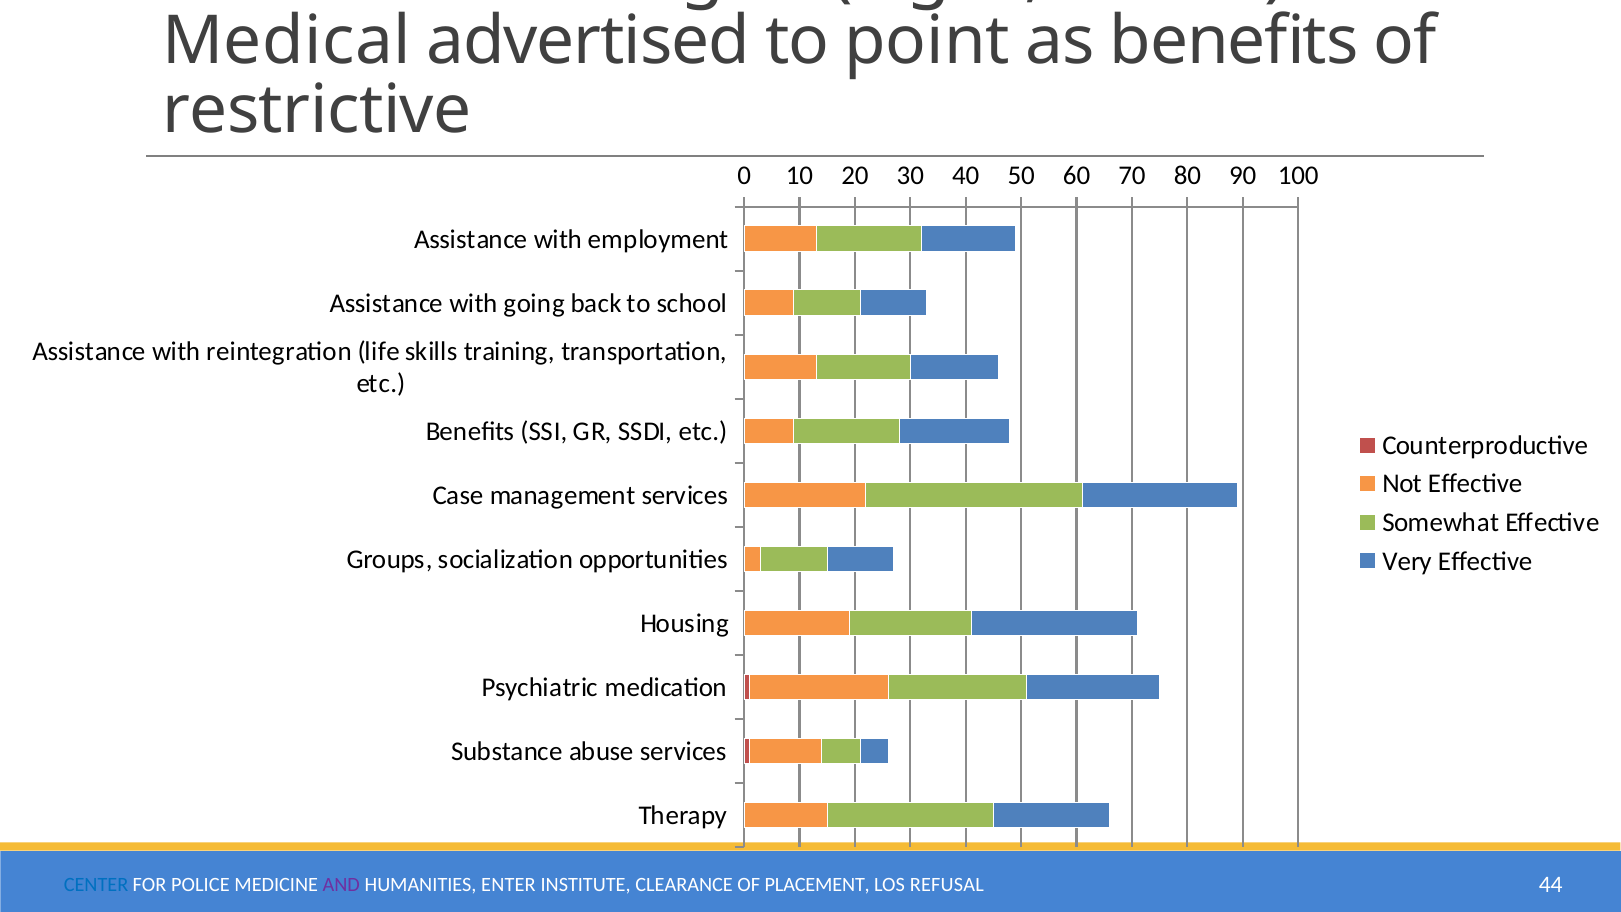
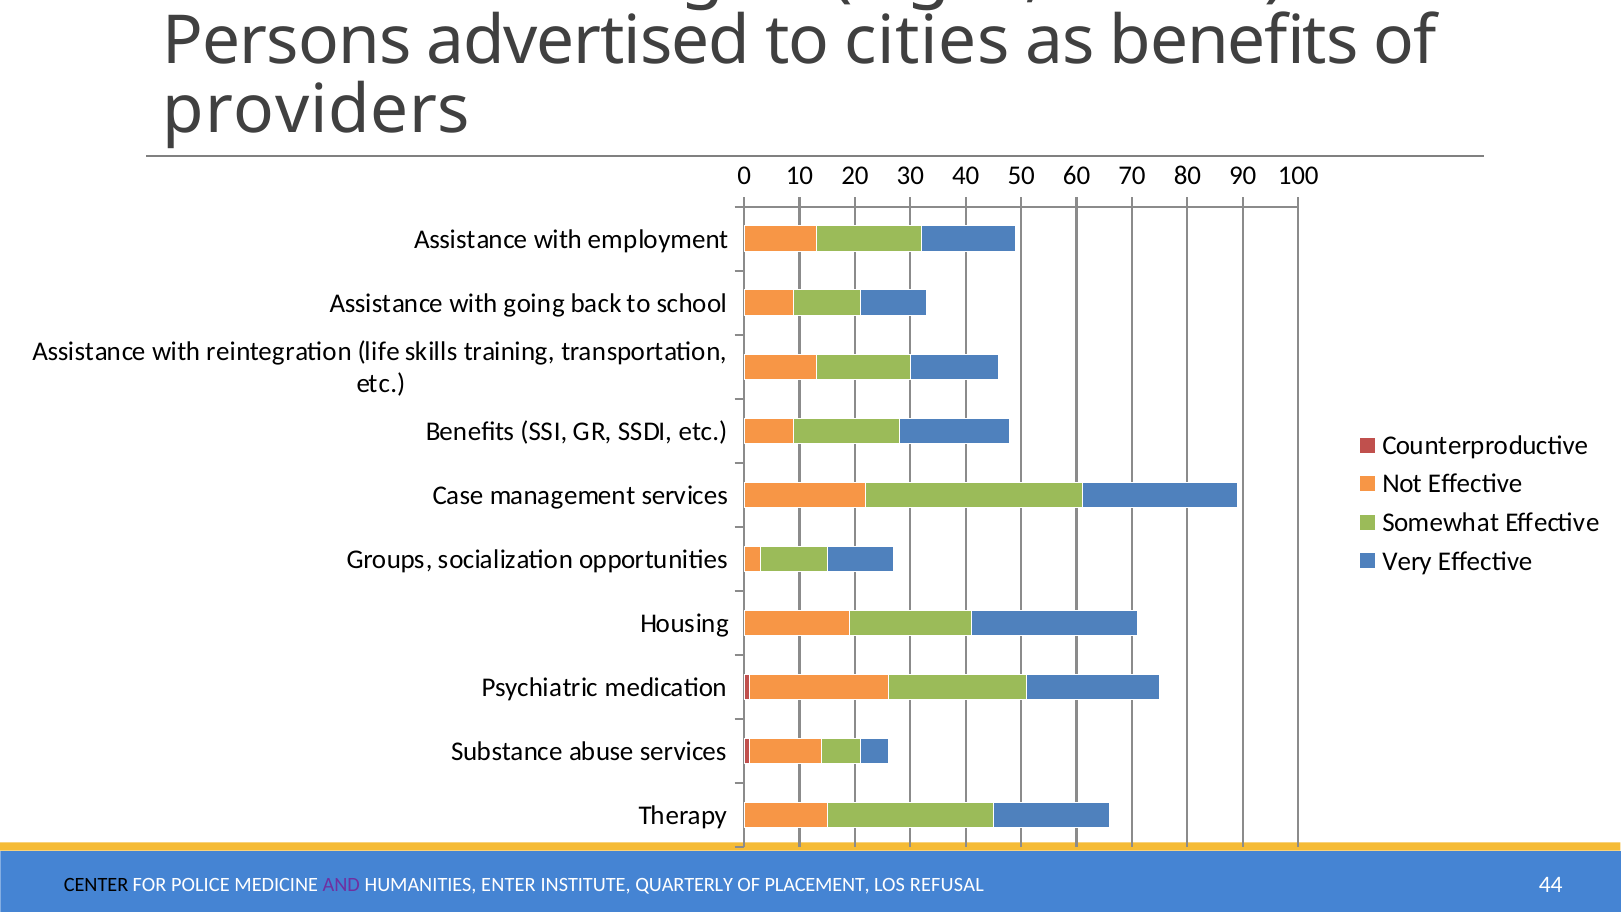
Medical: Medical -> Persons
point: point -> cities
restrictive: restrictive -> providers
CENTER colour: blue -> black
CLEARANCE: CLEARANCE -> QUARTERLY
